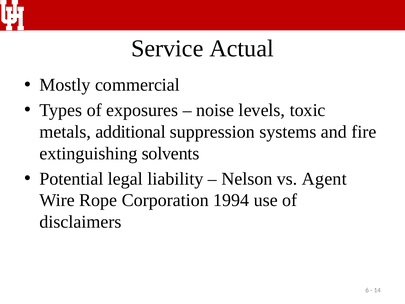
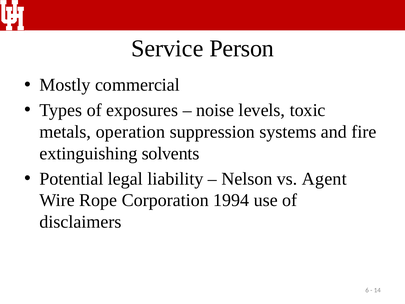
Actual: Actual -> Person
additional: additional -> operation
